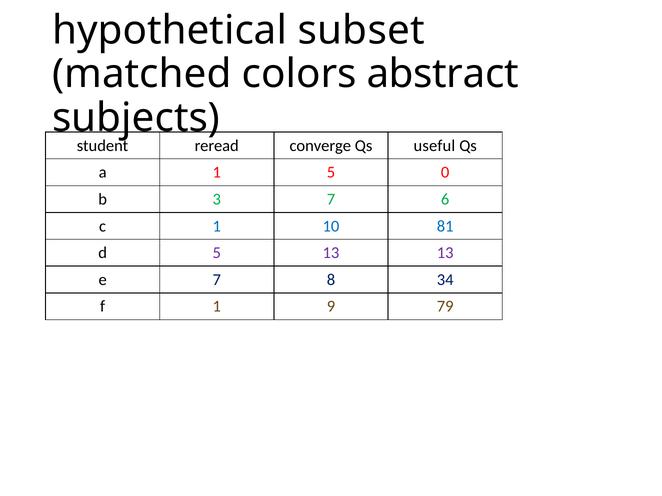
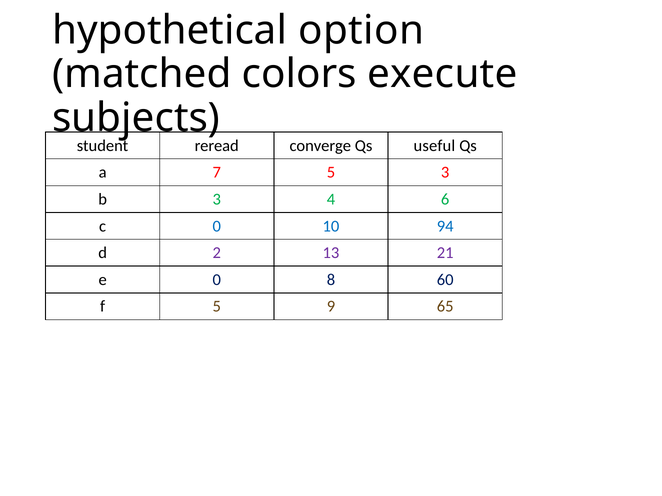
subset: subset -> option
abstract: abstract -> execute
a 1: 1 -> 7
5 0: 0 -> 3
3 7: 7 -> 4
c 1: 1 -> 0
81: 81 -> 94
d 5: 5 -> 2
13 13: 13 -> 21
e 7: 7 -> 0
34: 34 -> 60
f 1: 1 -> 5
79: 79 -> 65
